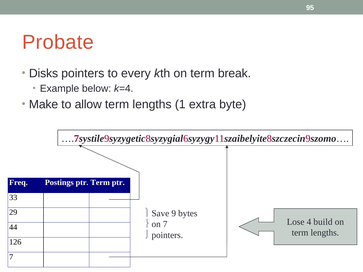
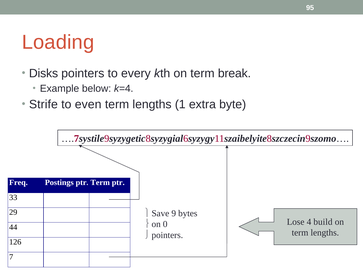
Probate: Probate -> Loading
Make: Make -> Strife
allow: allow -> even
on 7: 7 -> 0
